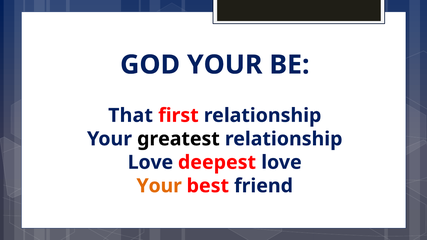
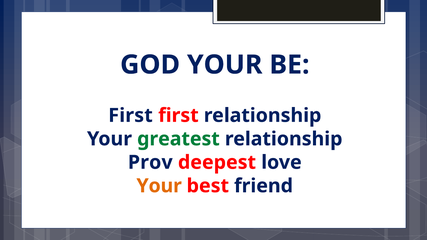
That at (131, 116): That -> First
greatest colour: black -> green
Love at (150, 162): Love -> Prov
